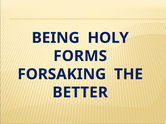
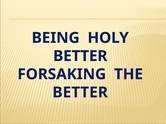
FORMS at (80, 56): FORMS -> BETTER
